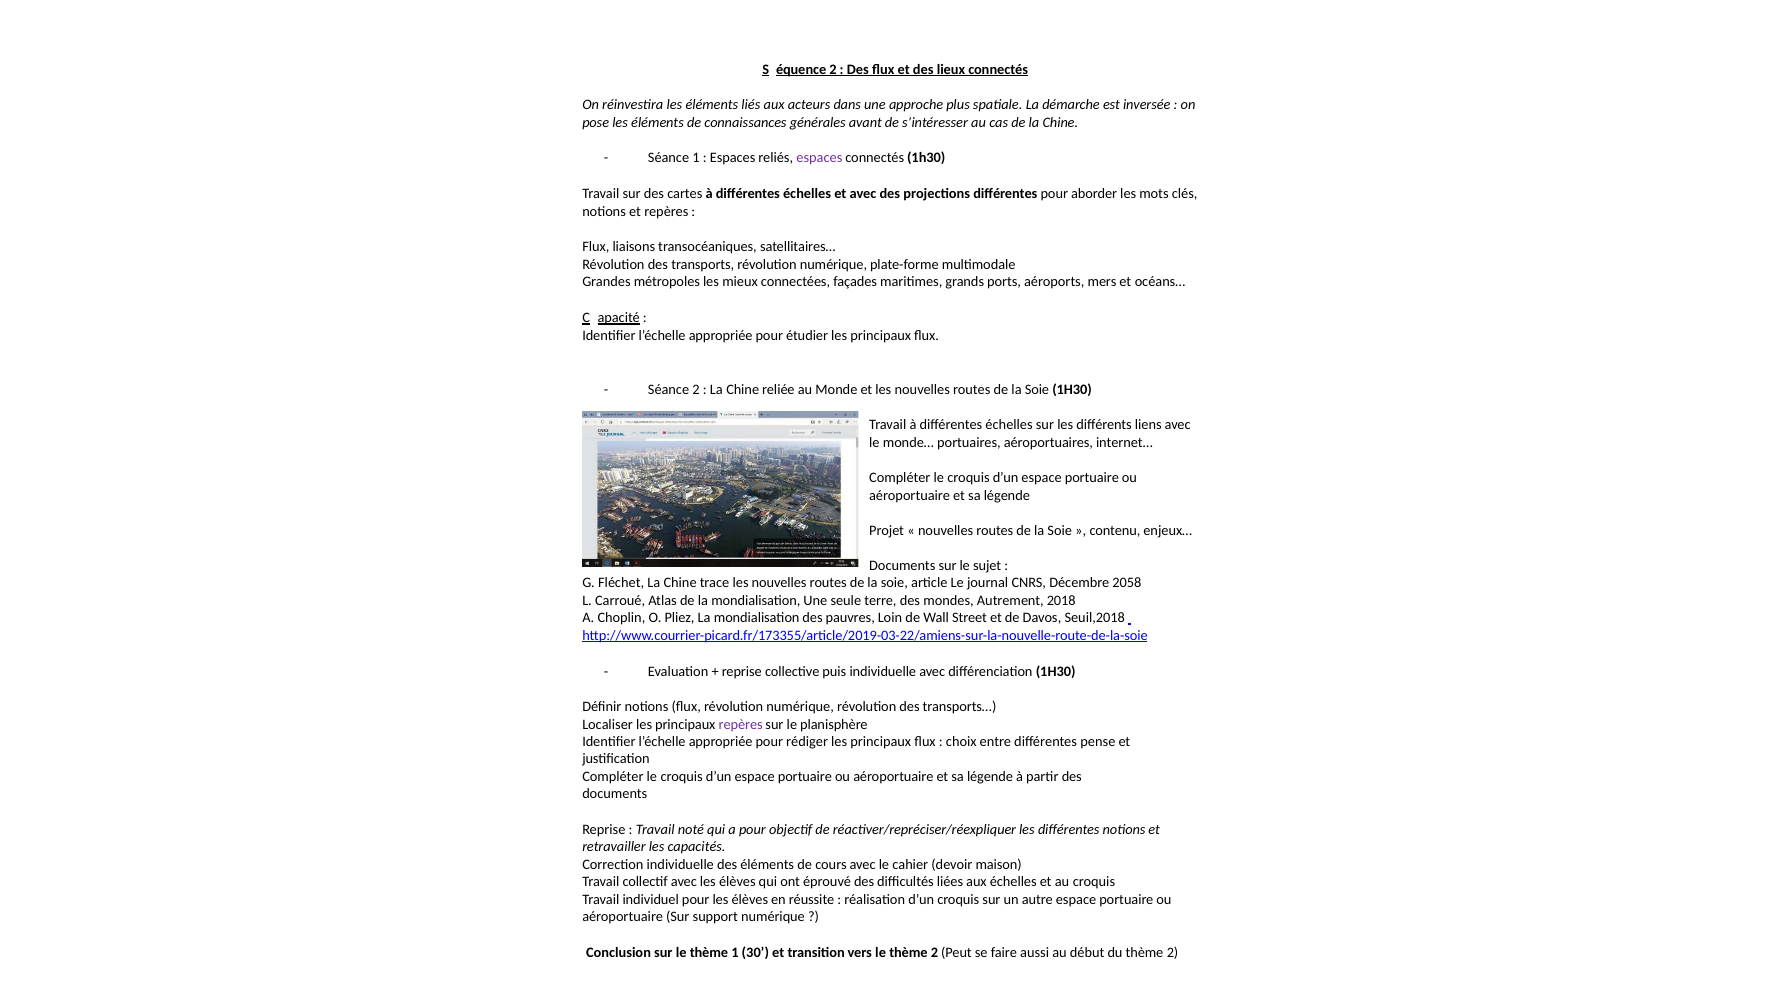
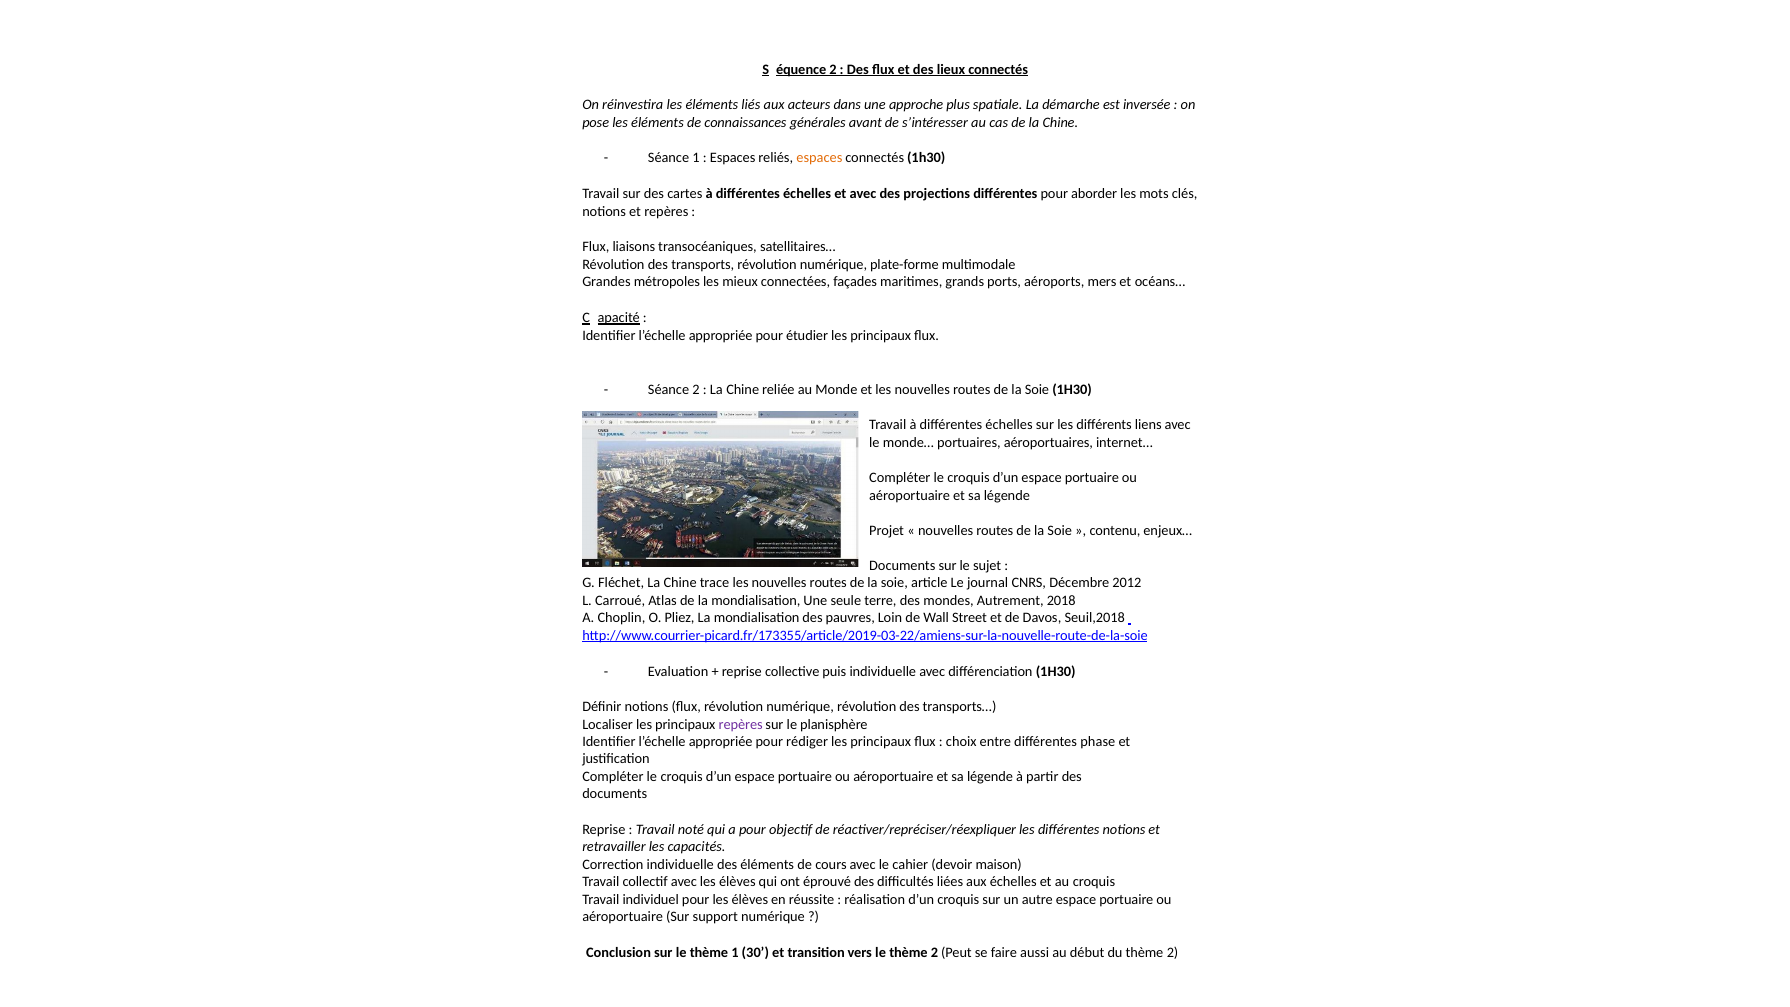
espaces at (819, 158) colour: purple -> orange
2058: 2058 -> 2012
pense: pense -> phase
